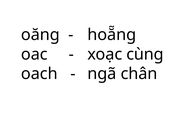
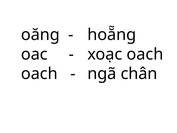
xoạc cùng: cùng -> oach
